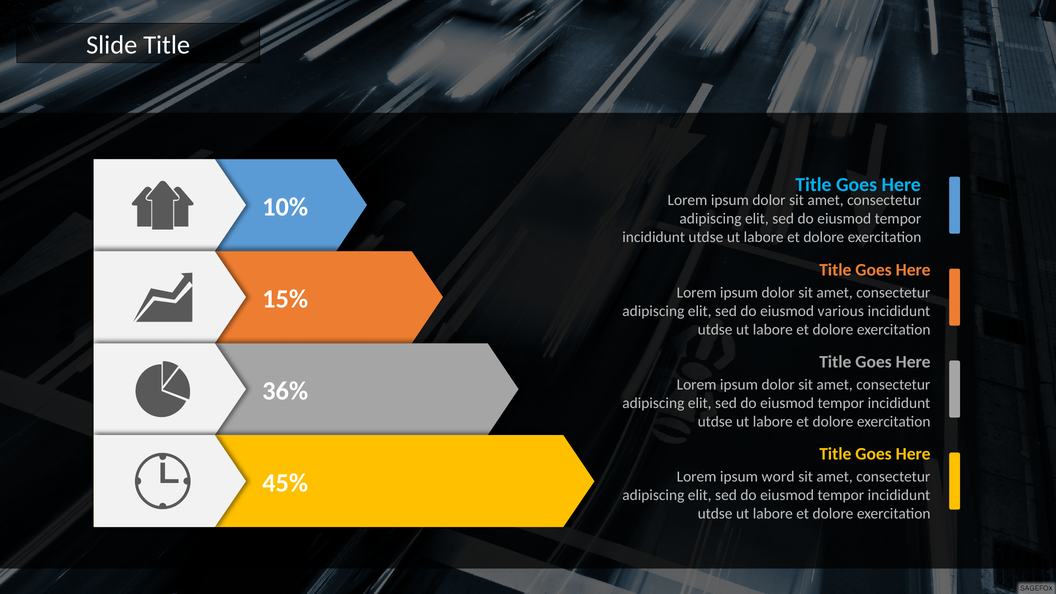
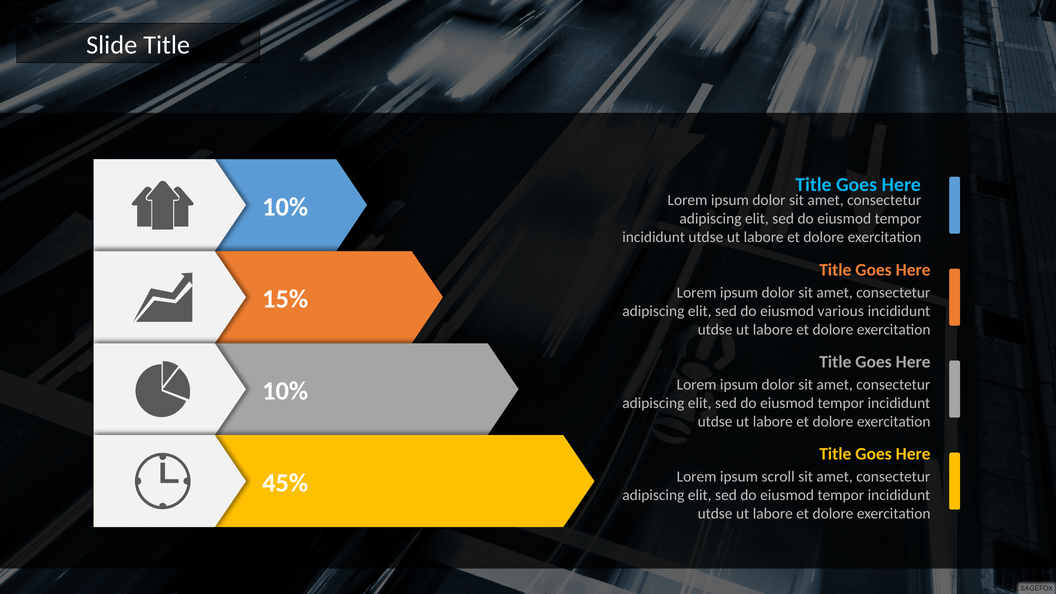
36% at (285, 391): 36% -> 10%
word: word -> scroll
